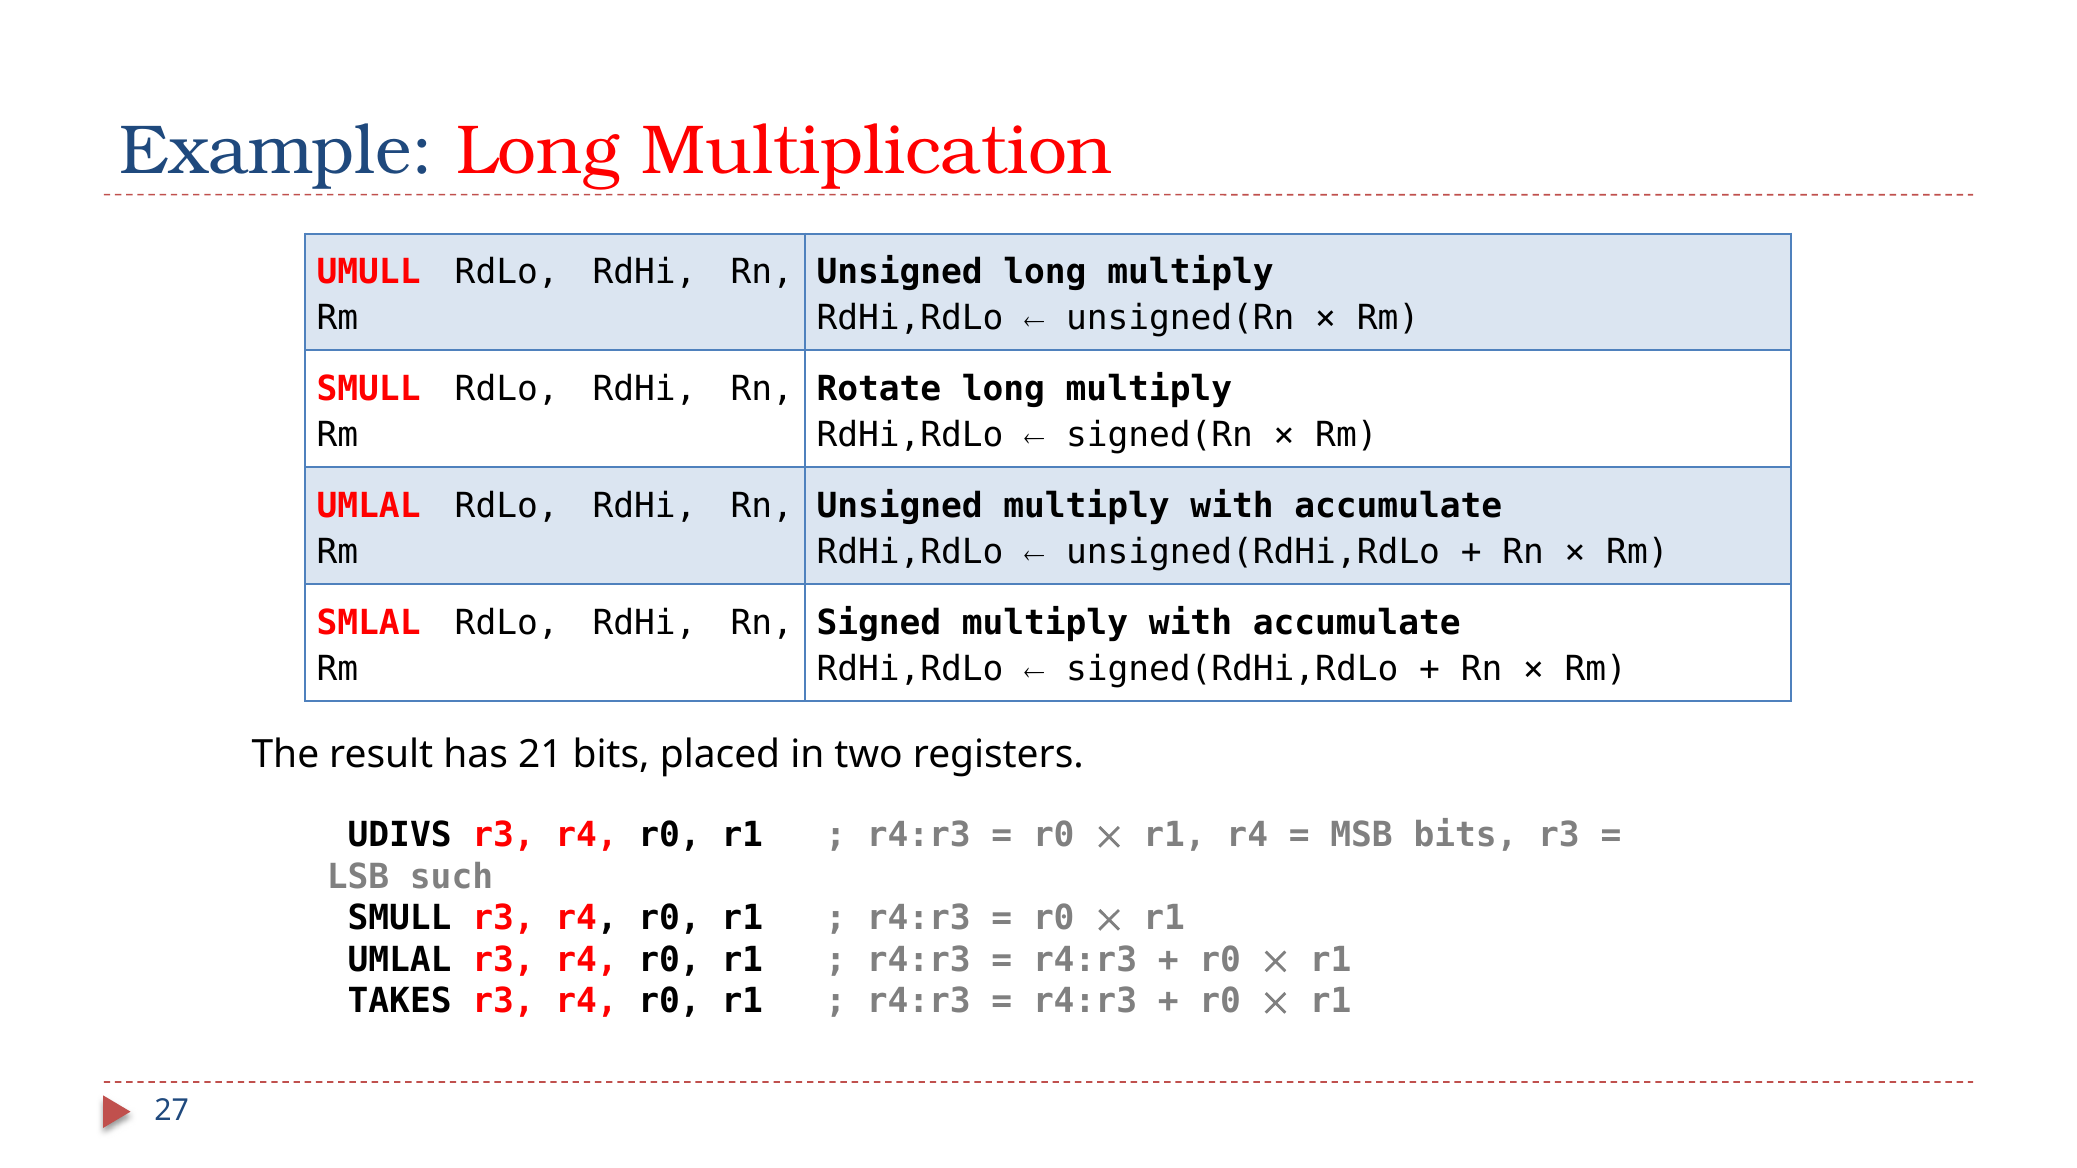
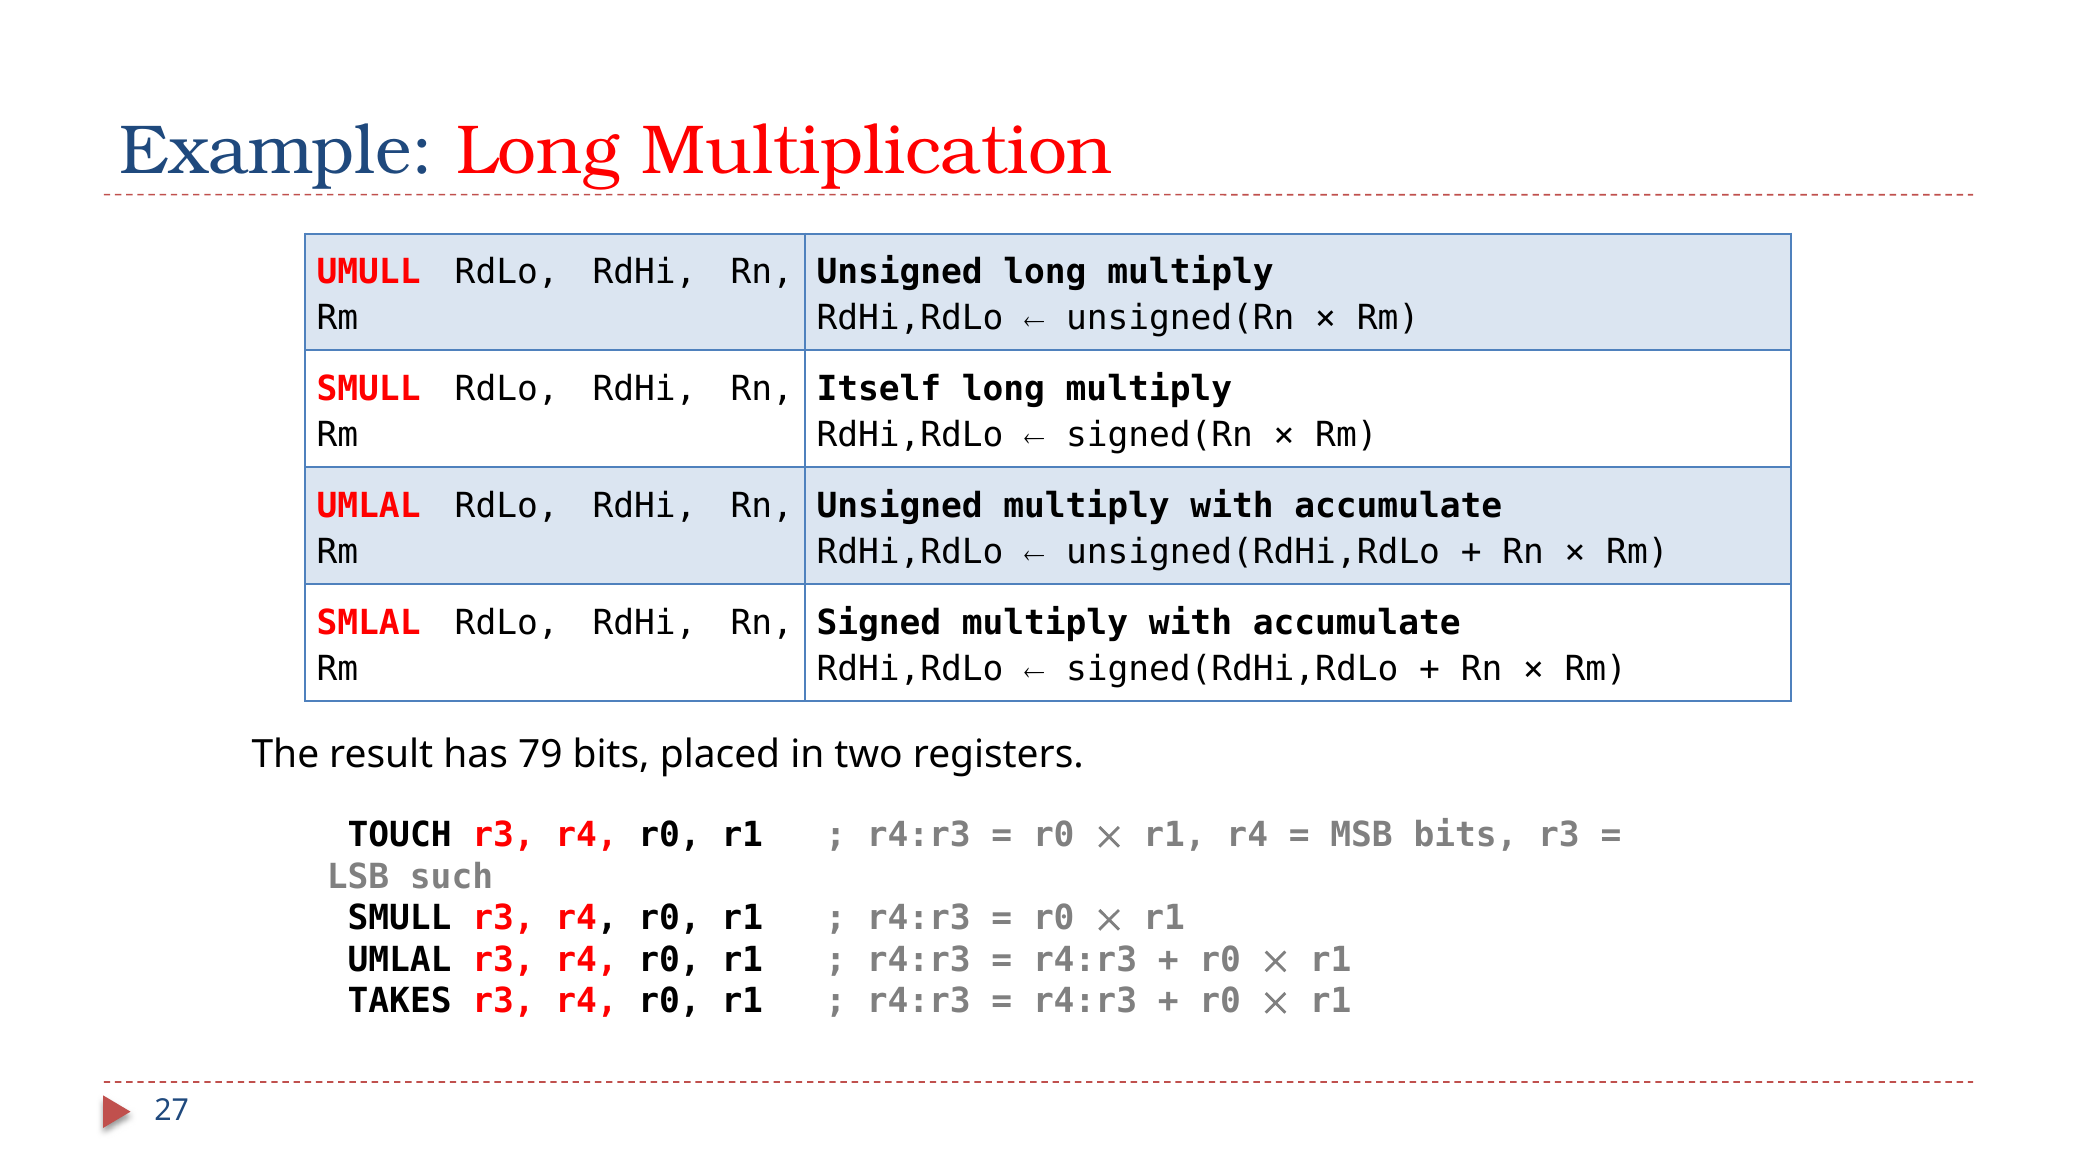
Rotate: Rotate -> Itself
21: 21 -> 79
UDIVS: UDIVS -> TOUCH
